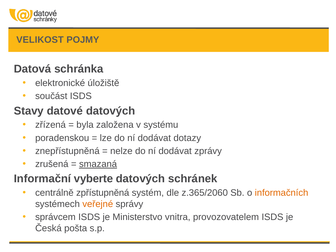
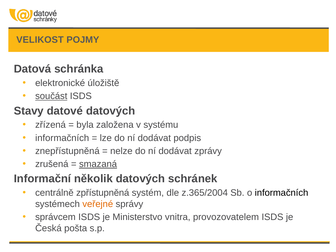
součást underline: none -> present
poradenskou at (62, 138): poradenskou -> informačních
dotazy: dotazy -> podpis
vyberte: vyberte -> několik
z.365/2060: z.365/2060 -> z.365/2004
informačních at (282, 193) colour: orange -> black
